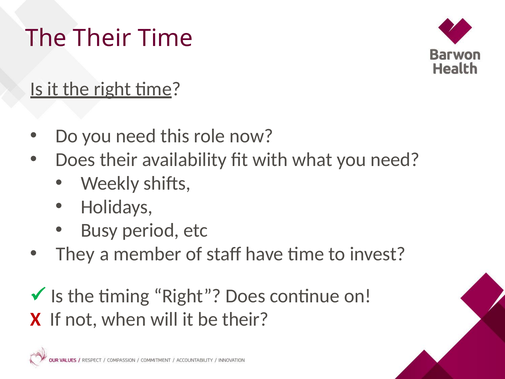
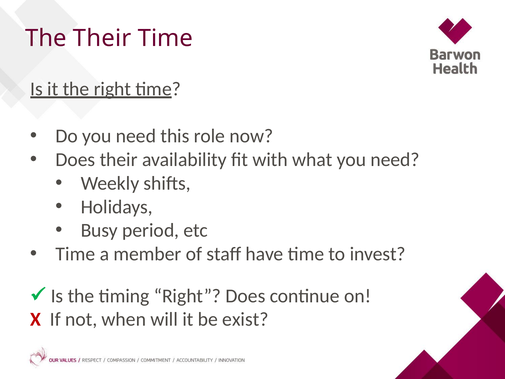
They at (75, 254): They -> Time
be their: their -> exist
